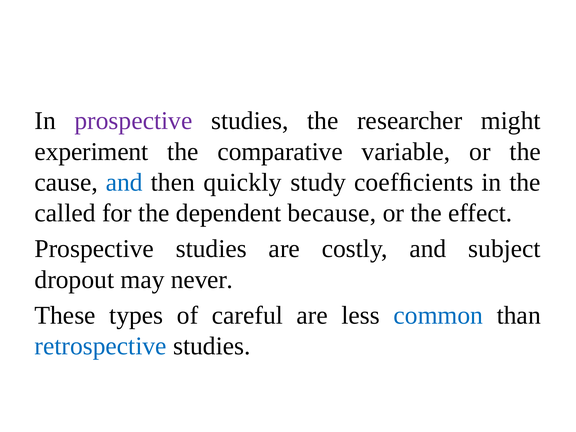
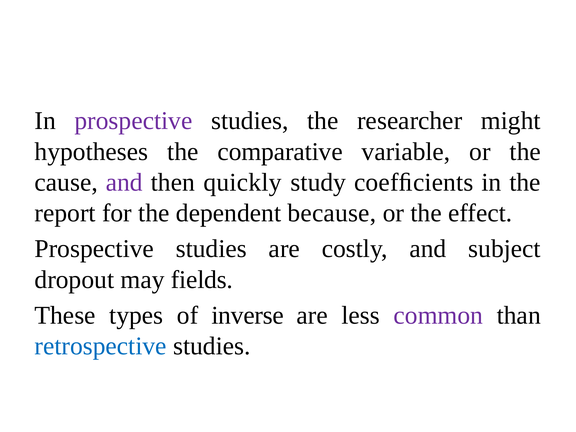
experiment: experiment -> hypotheses
and at (124, 182) colour: blue -> purple
called: called -> report
never: never -> fields
careful: careful -> inverse
common colour: blue -> purple
